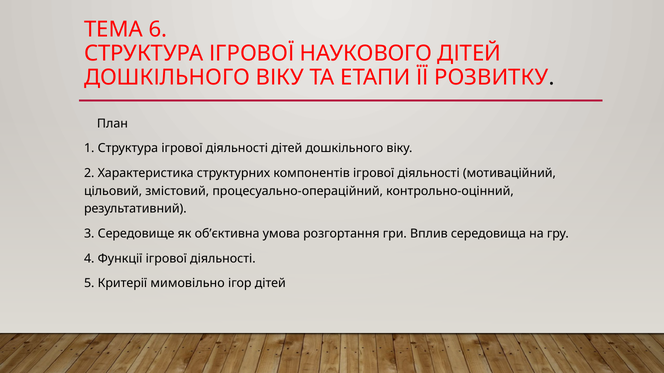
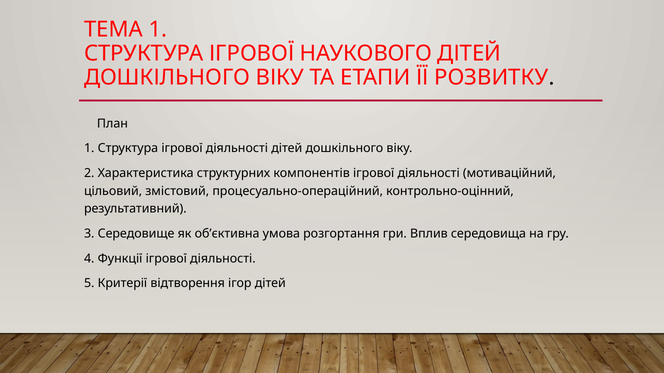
ТЕМА 6: 6 -> 1
мимовільно: мимовільно -> відтворення
